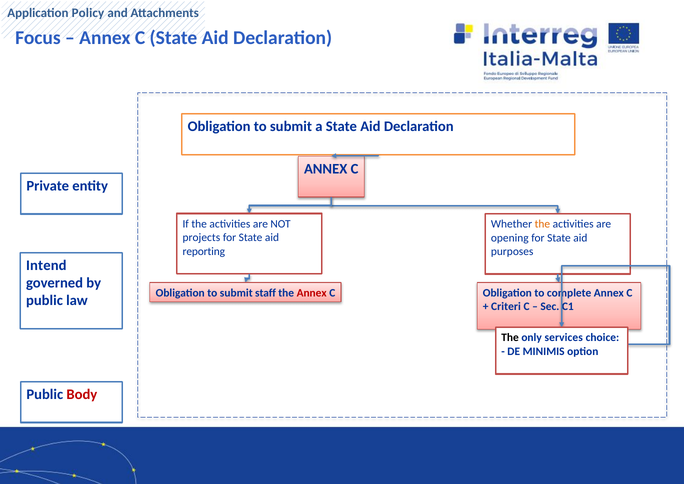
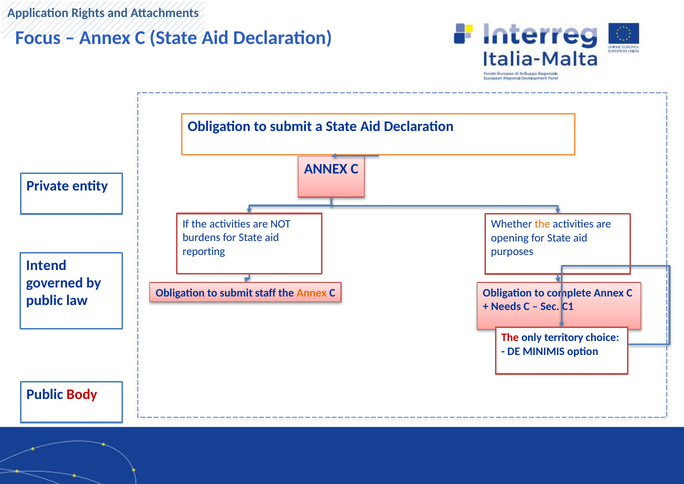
Policy: Policy -> Rights
projects: projects -> burdens
Annex at (312, 293) colour: red -> orange
Criteri: Criteri -> Needs
The at (510, 338) colour: black -> red
services: services -> territory
